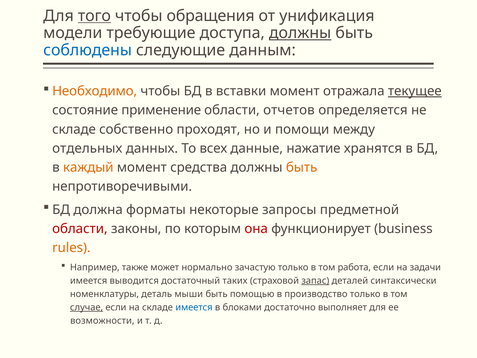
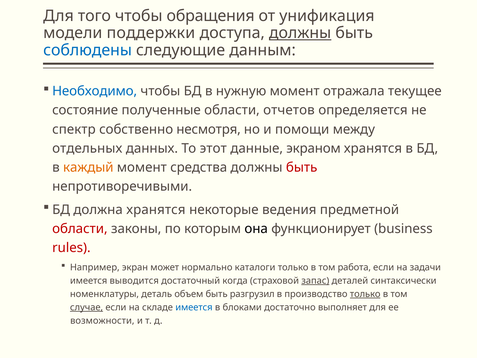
того underline: present -> none
требующие: требующие -> поддержки
Необходимо colour: orange -> blue
вставки: вставки -> нужную
текущее underline: present -> none
применение: применение -> полученные
складе at (74, 129): складе -> спектр
проходят: проходят -> несмотря
всех: всех -> этот
нажатие: нажатие -> экраном
быть at (302, 167) colour: orange -> red
должна форматы: форматы -> хранятся
запросы: запросы -> ведения
она colour: red -> black
rules colour: orange -> red
также: также -> экран
зачастую: зачастую -> каталоги
таких: таких -> когда
мыши: мыши -> объем
помощью: помощью -> разгрузил
только at (365, 294) underline: none -> present
